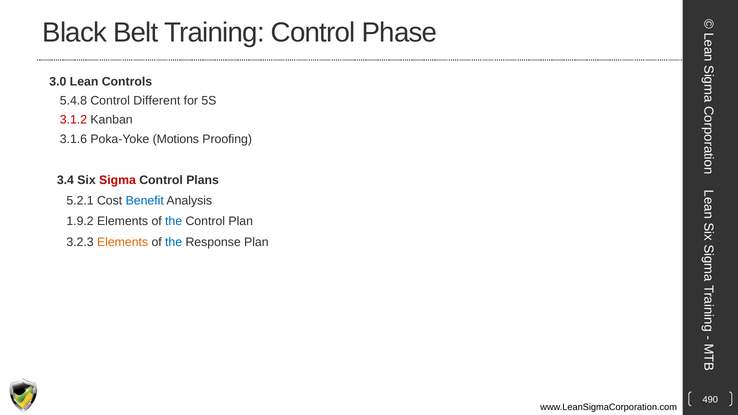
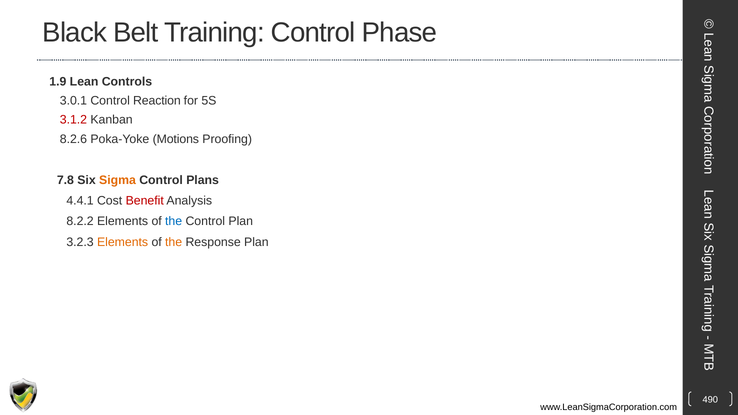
3.0: 3.0 -> 1.9
5.4.8: 5.4.8 -> 3.0.1
Different: Different -> Reaction
3.1.6: 3.1.6 -> 8.2.6
3.4: 3.4 -> 7.8
Sigma colour: red -> orange
5.2.1: 5.2.1 -> 4.4.1
Benefit colour: blue -> red
1.9.2: 1.9.2 -> 8.2.2
the at (174, 242) colour: blue -> orange
